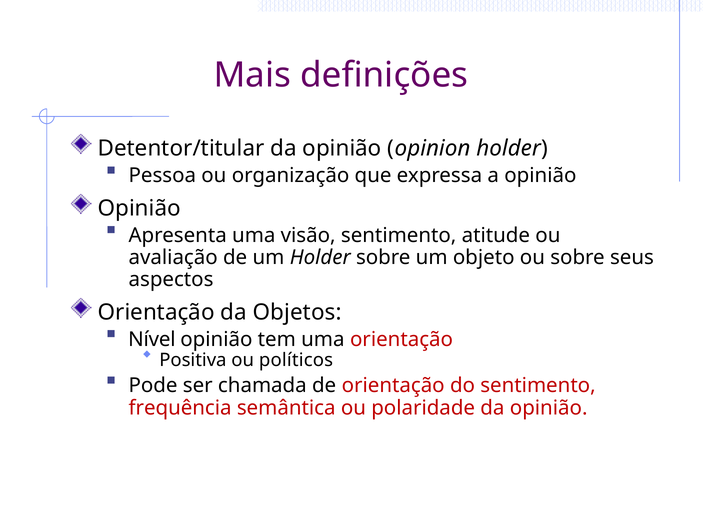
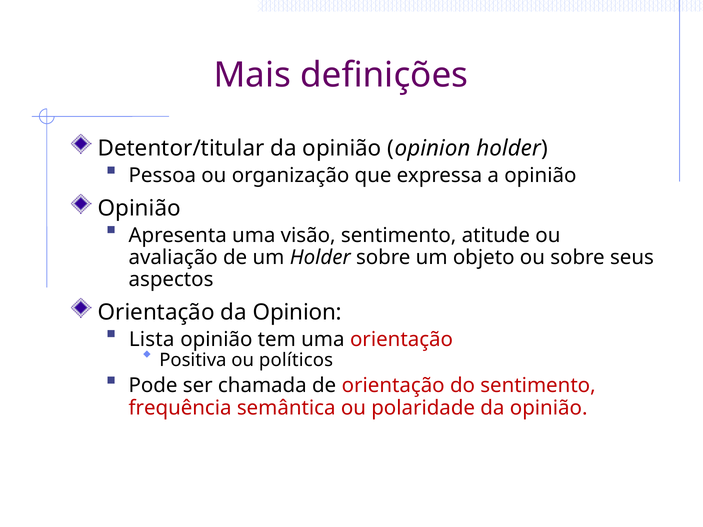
da Objetos: Objetos -> Opinion
Nível: Nível -> Lista
